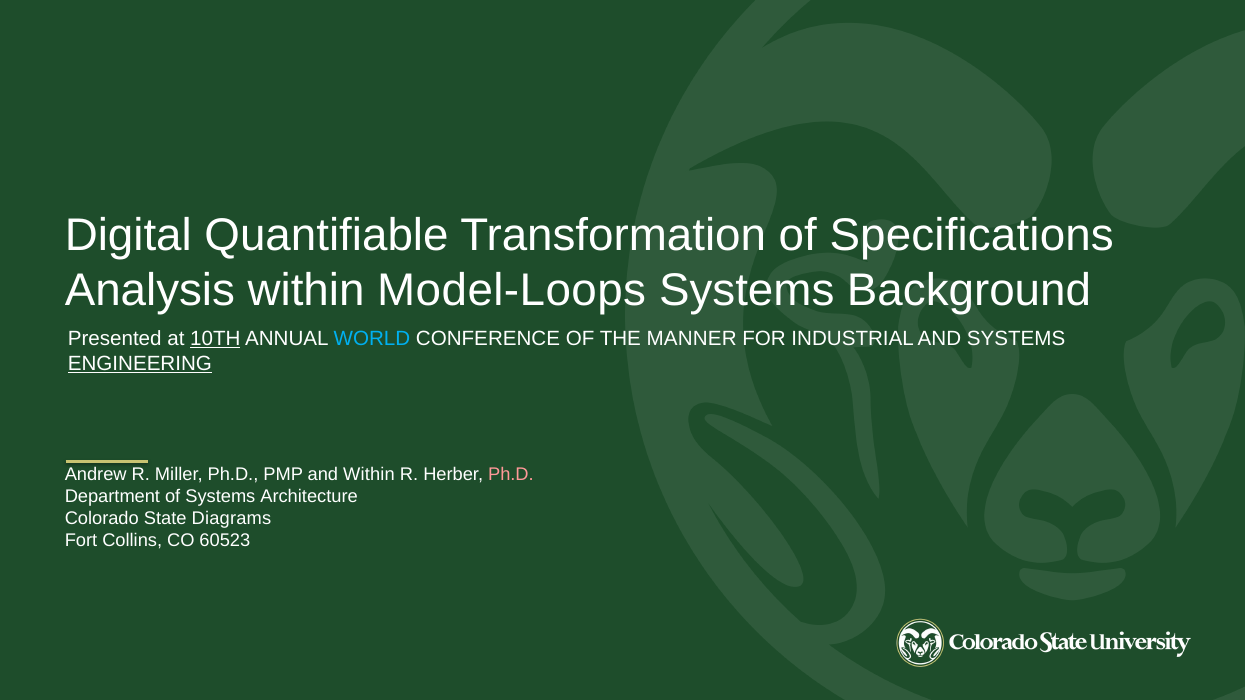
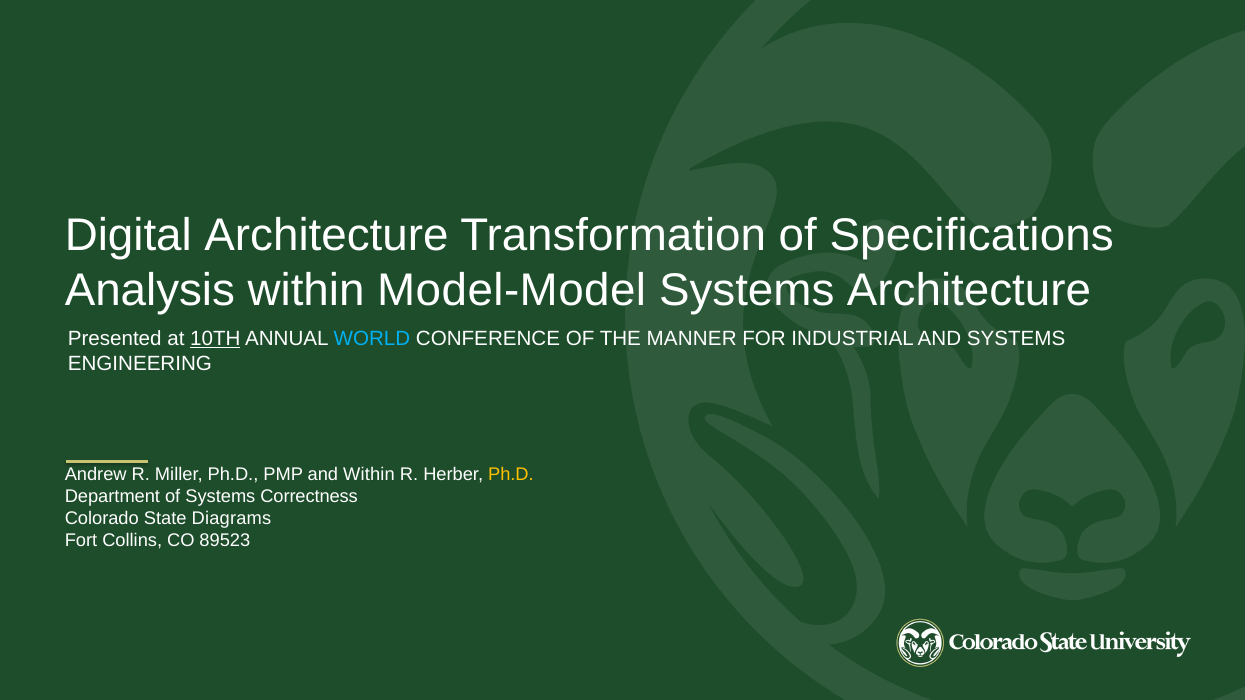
Digital Quantifiable: Quantifiable -> Architecture
Model-Loops: Model-Loops -> Model-Model
Systems Background: Background -> Architecture
ENGINEERING underline: present -> none
Ph.D at (511, 474) colour: pink -> yellow
Architecture: Architecture -> Correctness
60523: 60523 -> 89523
